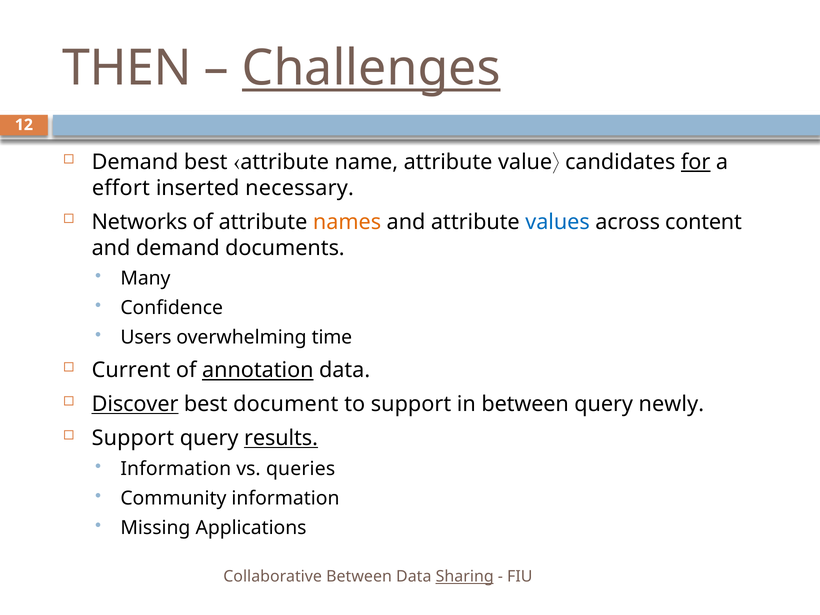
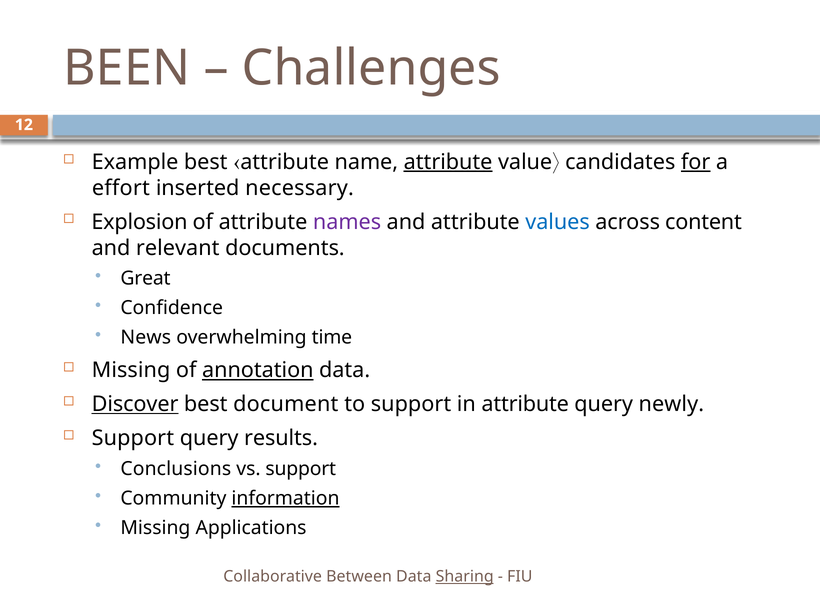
THEN: THEN -> BEEN
Challenges underline: present -> none
Demand at (135, 162): Demand -> Example
attribute at (448, 162) underline: none -> present
Networks: Networks -> Explosion
names colour: orange -> purple
and demand: demand -> relevant
Many: Many -> Great
Users: Users -> News
Current at (131, 370): Current -> Missing
in between: between -> attribute
results underline: present -> none
Information at (176, 469): Information -> Conclusions
vs queries: queries -> support
information at (286, 498) underline: none -> present
